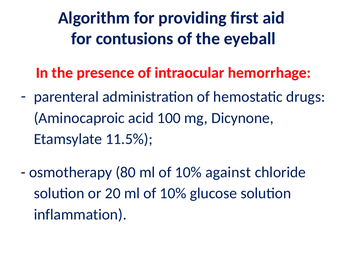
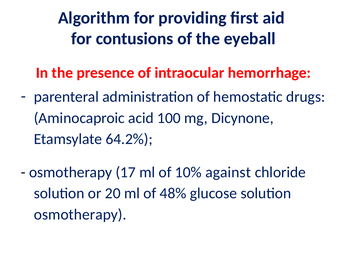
11.5%: 11.5% -> 64.2%
80: 80 -> 17
20 ml of 10%: 10% -> 48%
inflammation at (80, 215): inflammation -> osmotherapy
